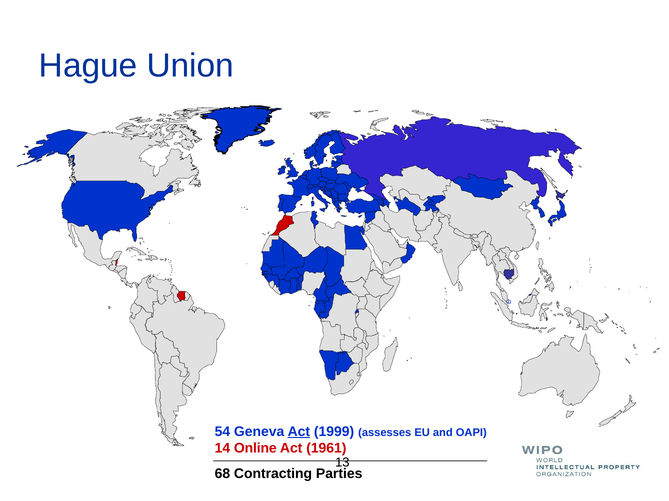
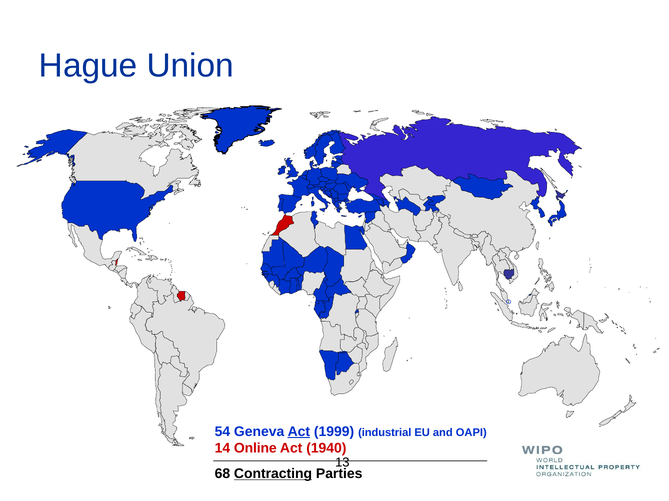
assesses: assesses -> industrial
1961: 1961 -> 1940
Contracting underline: none -> present
